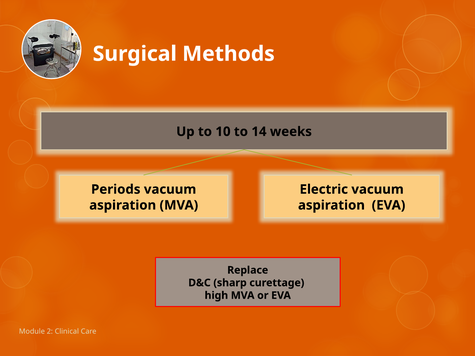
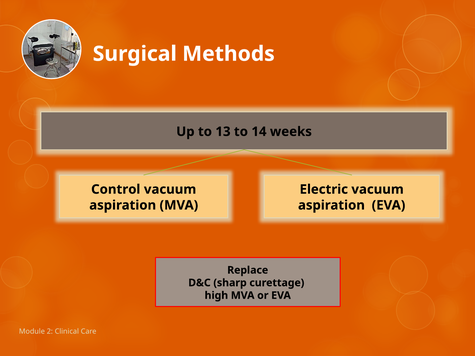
10: 10 -> 13
Periods: Periods -> Control
